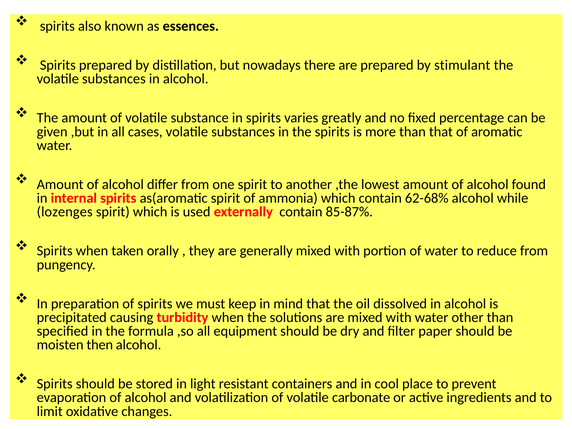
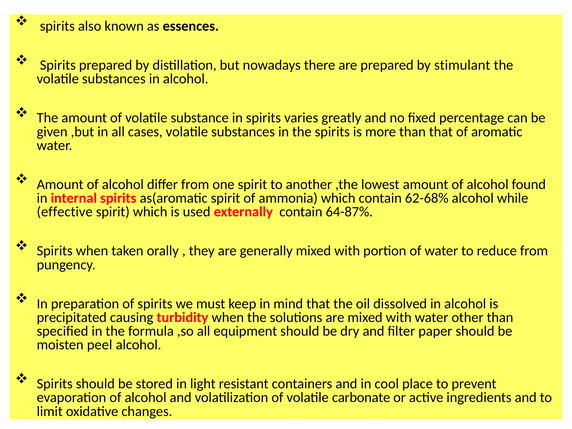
lozenges: lozenges -> effective
85-87%: 85-87% -> 64-87%
then: then -> peel
